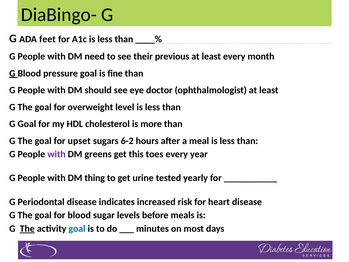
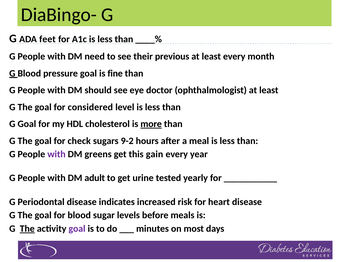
overweight: overweight -> considered
more underline: none -> present
upset: upset -> check
6-2: 6-2 -> 9-2
toes: toes -> gain
thing: thing -> adult
goal at (77, 228) colour: blue -> purple
